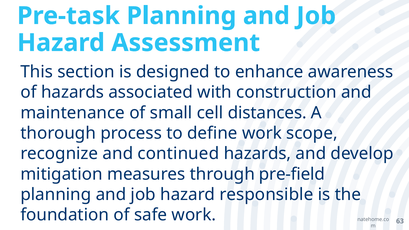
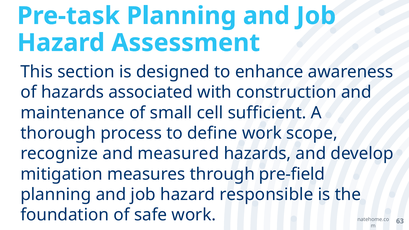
distances: distances -> sufficient
continued: continued -> measured
